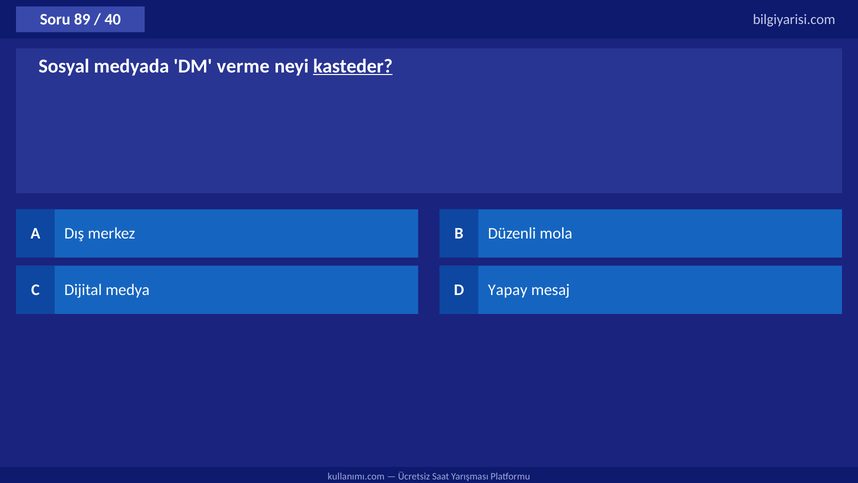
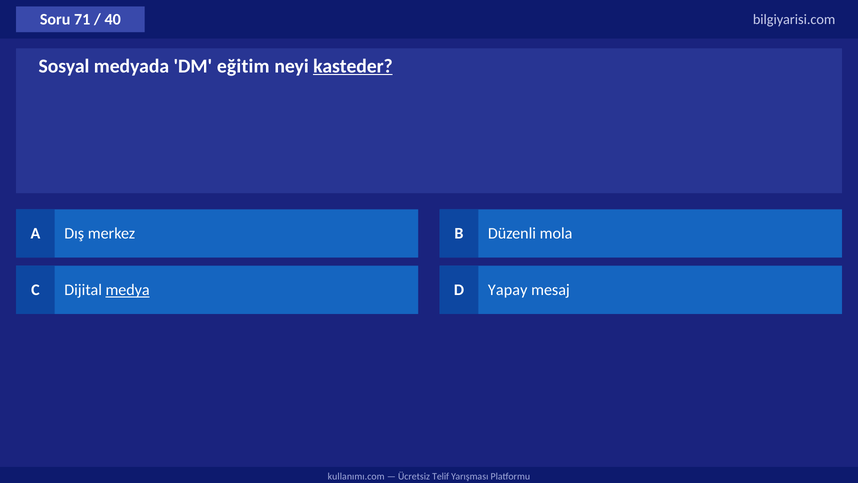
89: 89 -> 71
verme: verme -> eğitim
medya underline: none -> present
Saat: Saat -> Telif
